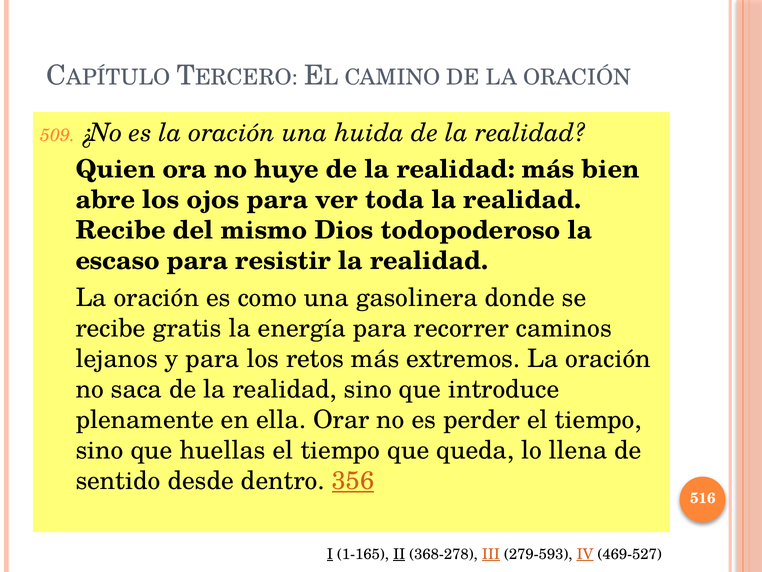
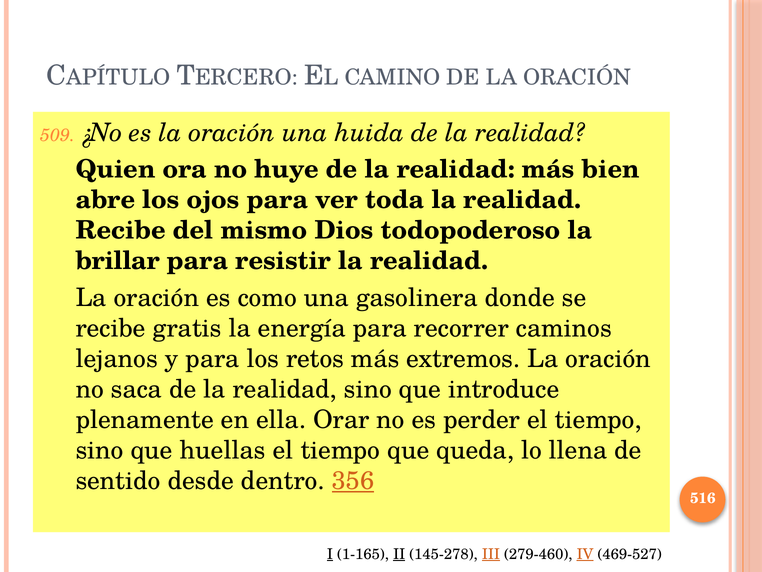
escaso: escaso -> brillar
368-278: 368-278 -> 145-278
279-593: 279-593 -> 279-460
